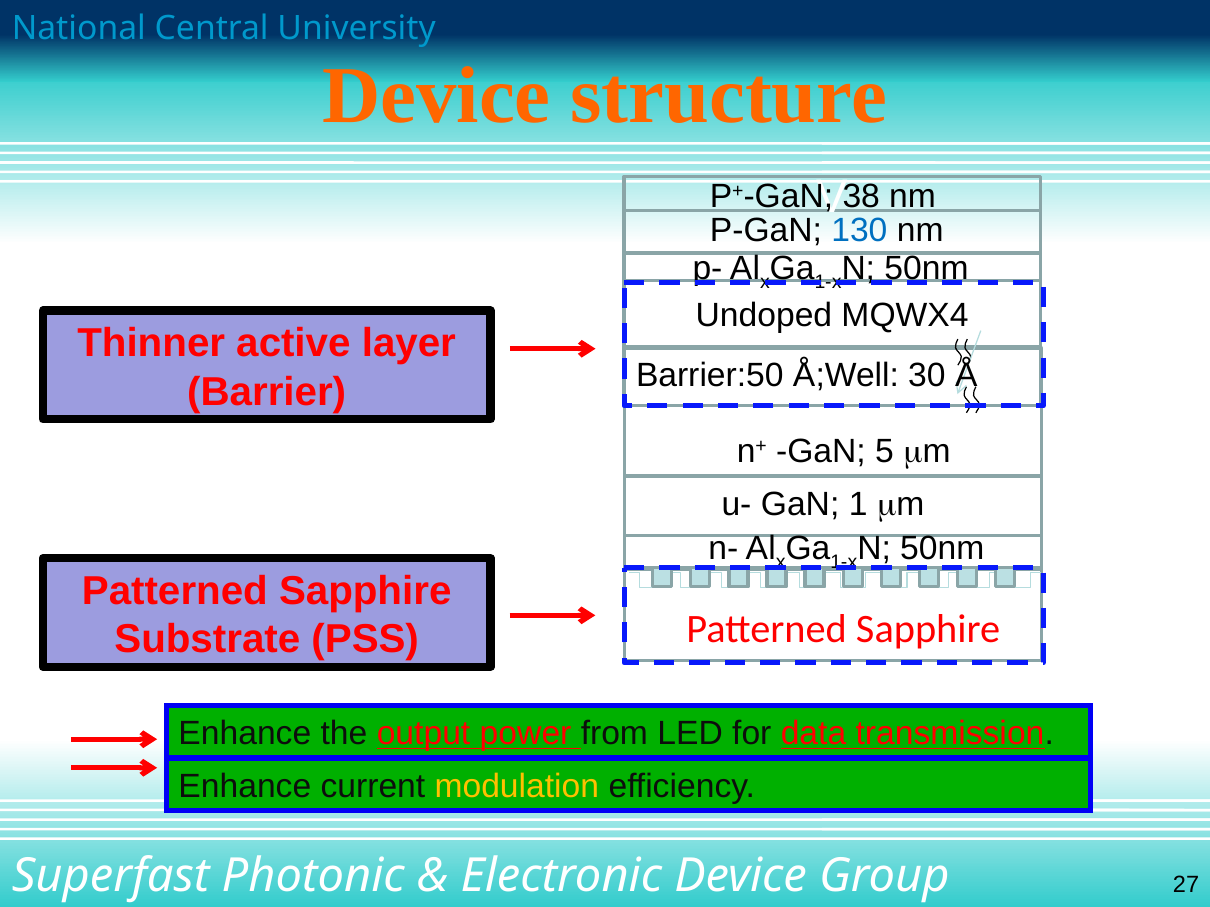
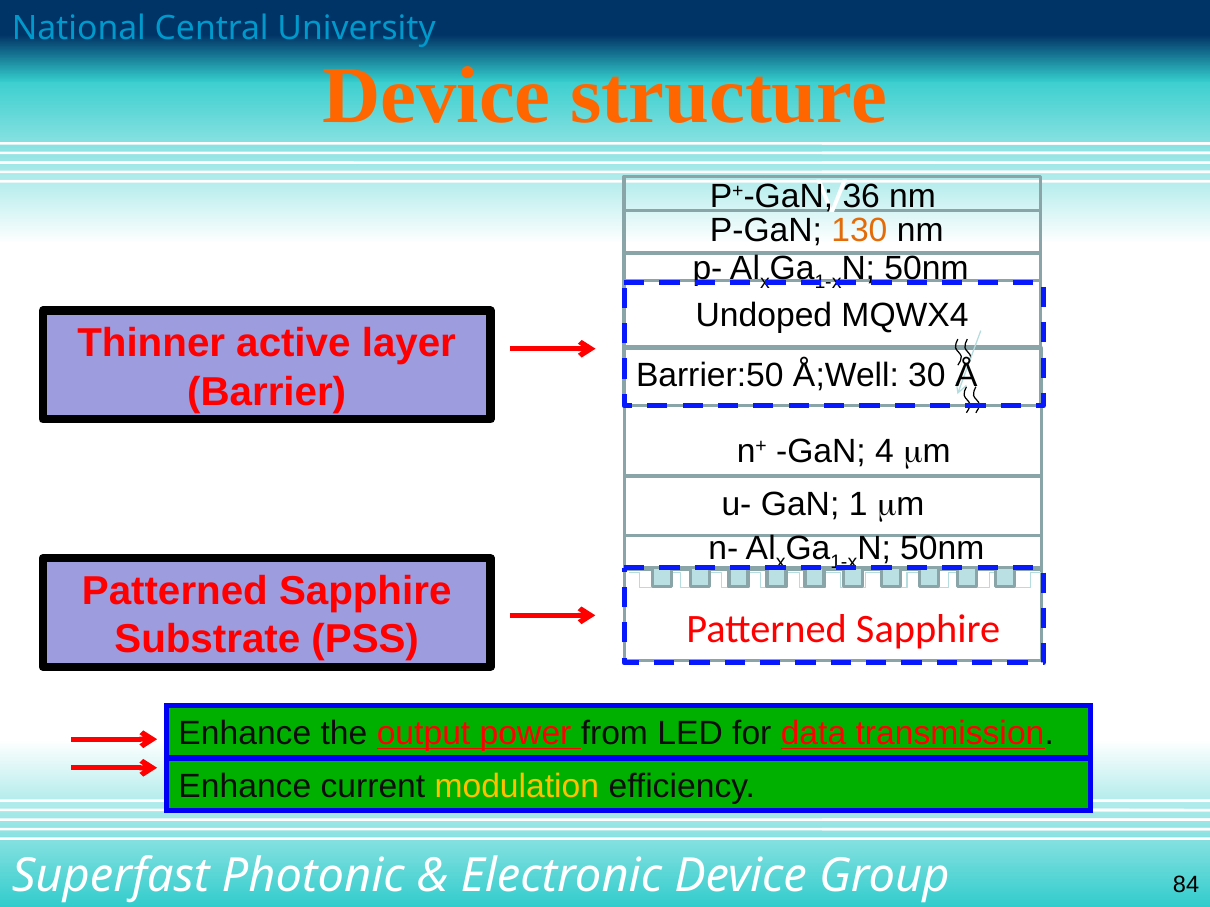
38: 38 -> 36
130 colour: blue -> orange
5: 5 -> 4
27: 27 -> 84
